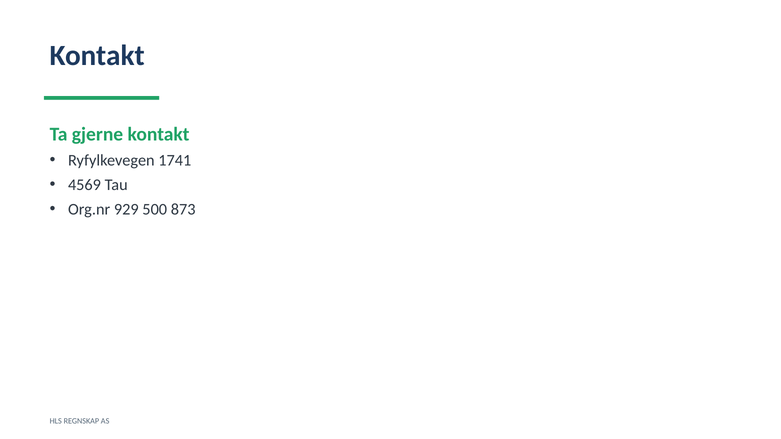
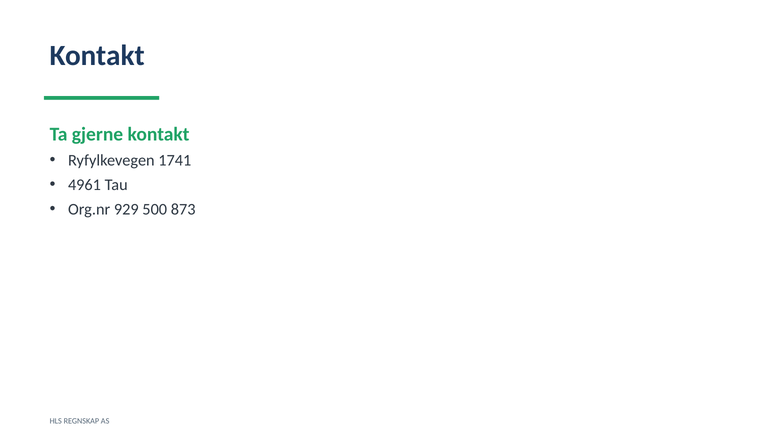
4569: 4569 -> 4961
